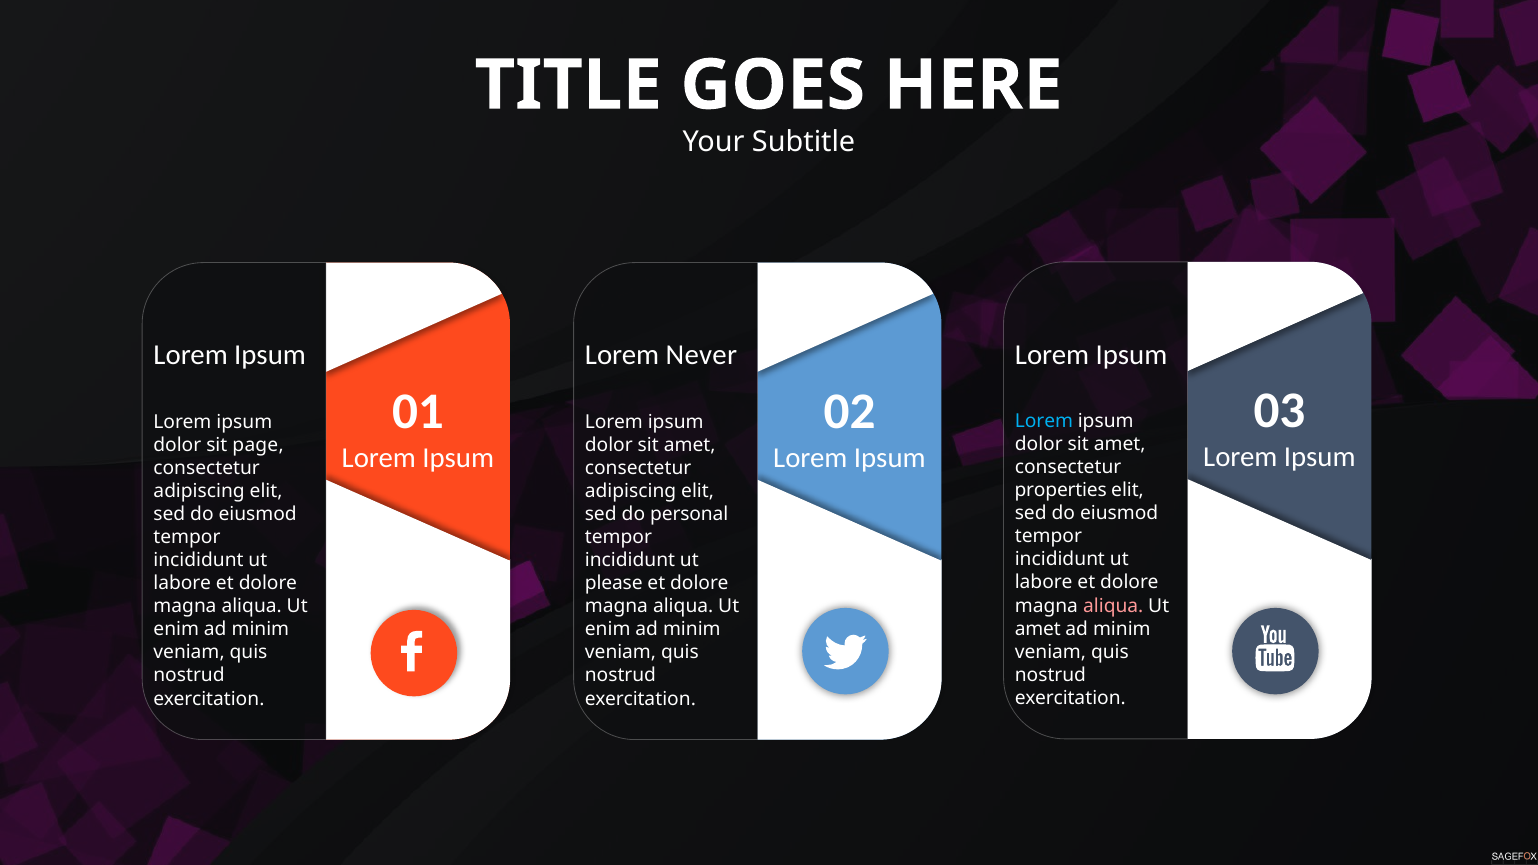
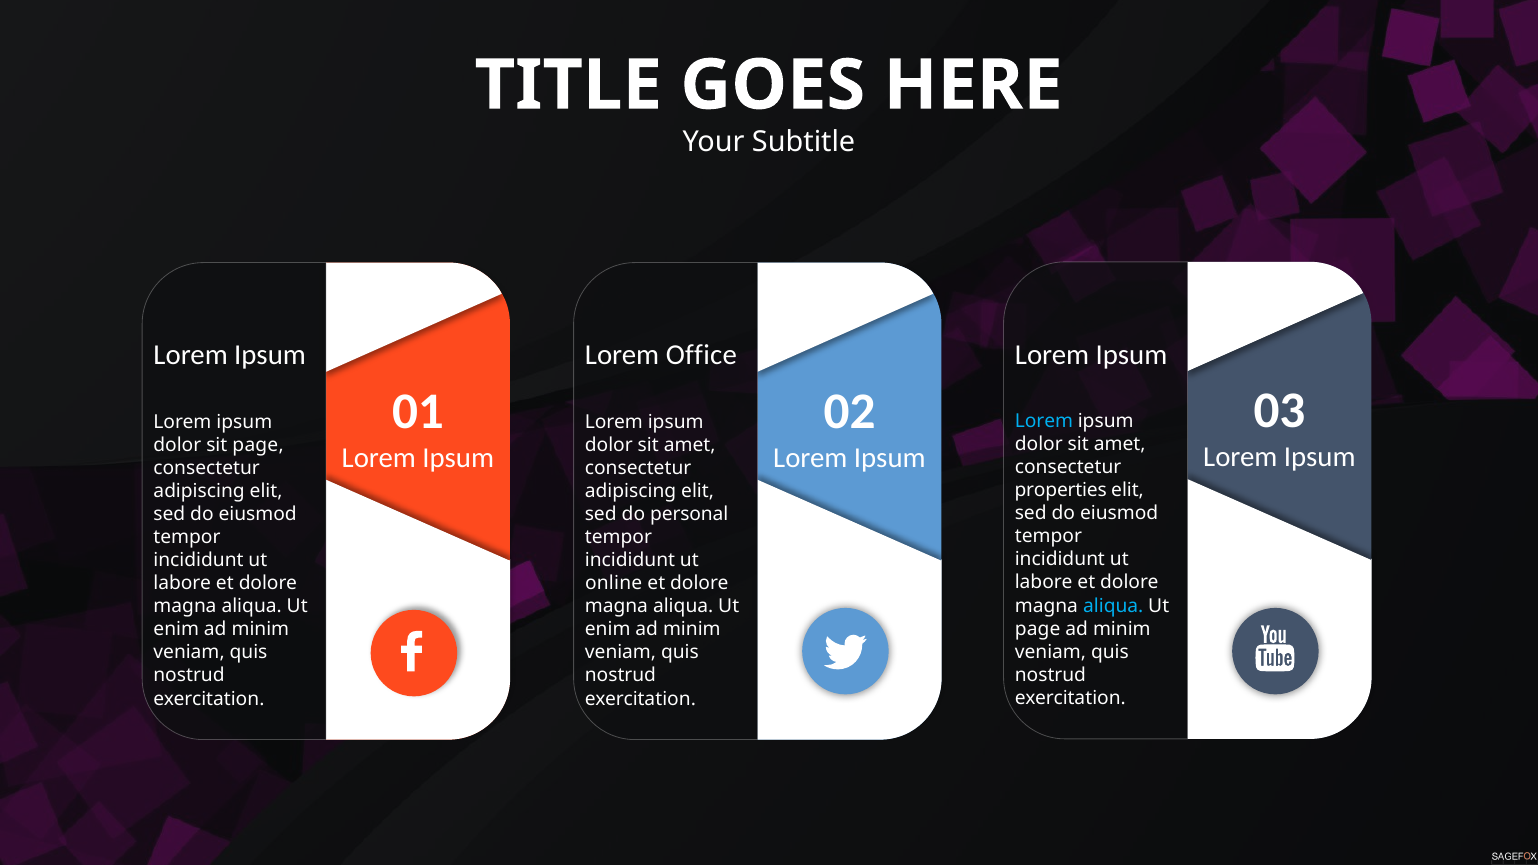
Never: Never -> Office
please: please -> online
aliqua at (1113, 606) colour: pink -> light blue
amet at (1038, 629): amet -> page
